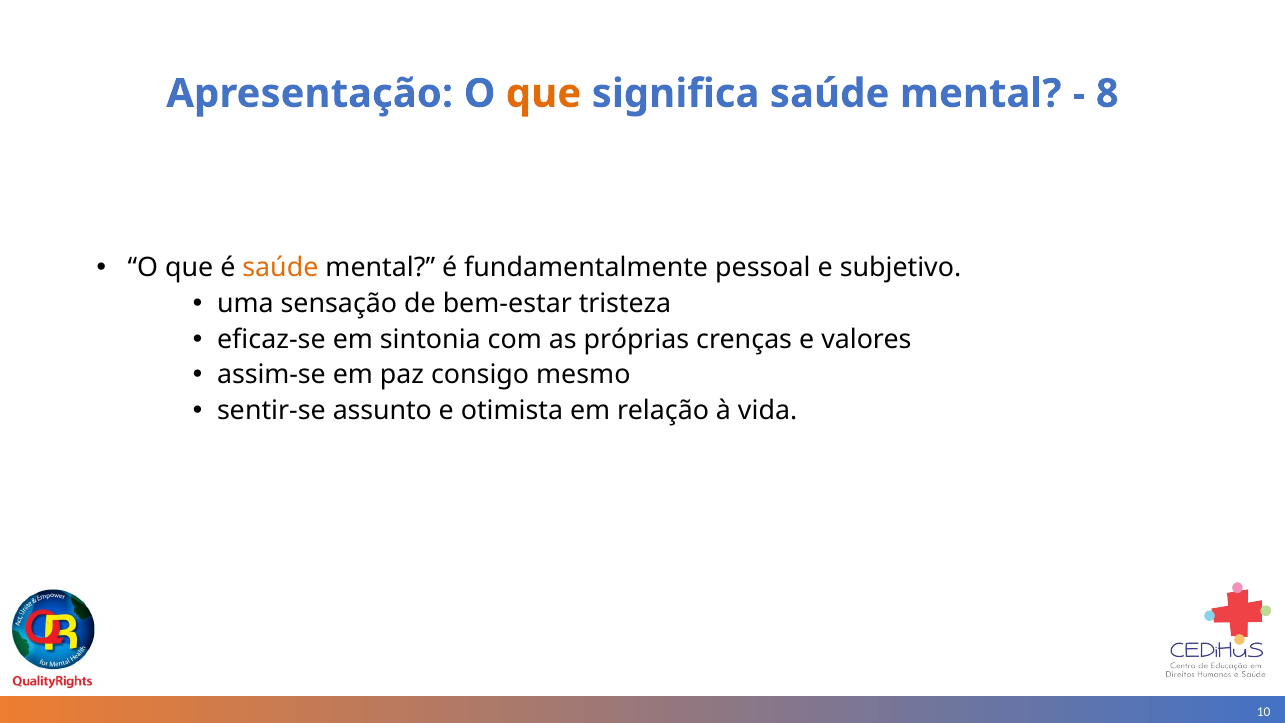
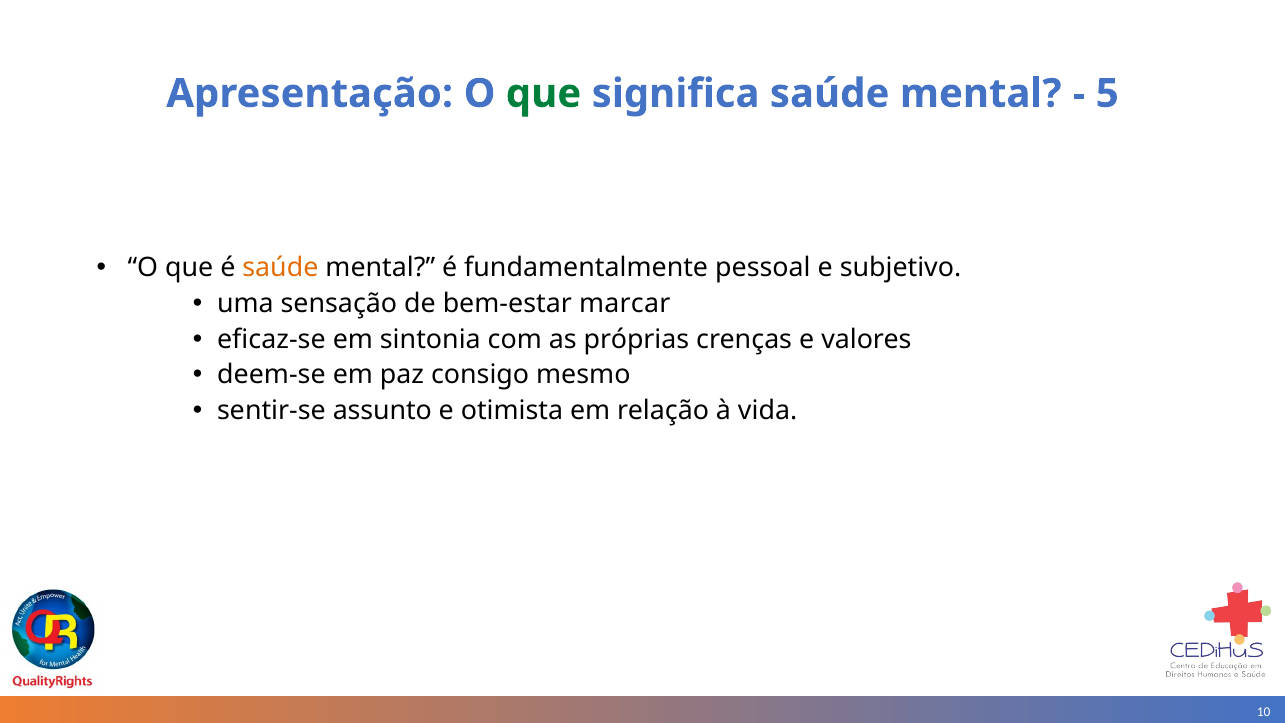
que at (544, 94) colour: orange -> green
8: 8 -> 5
tristeza: tristeza -> marcar
assim-se: assim-se -> deem-se
